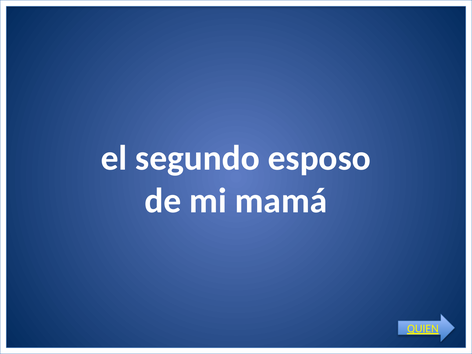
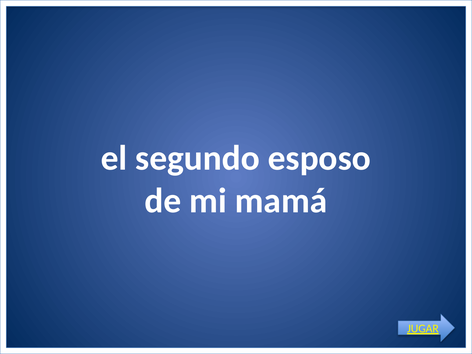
QUIEN: QUIEN -> JUGAR
